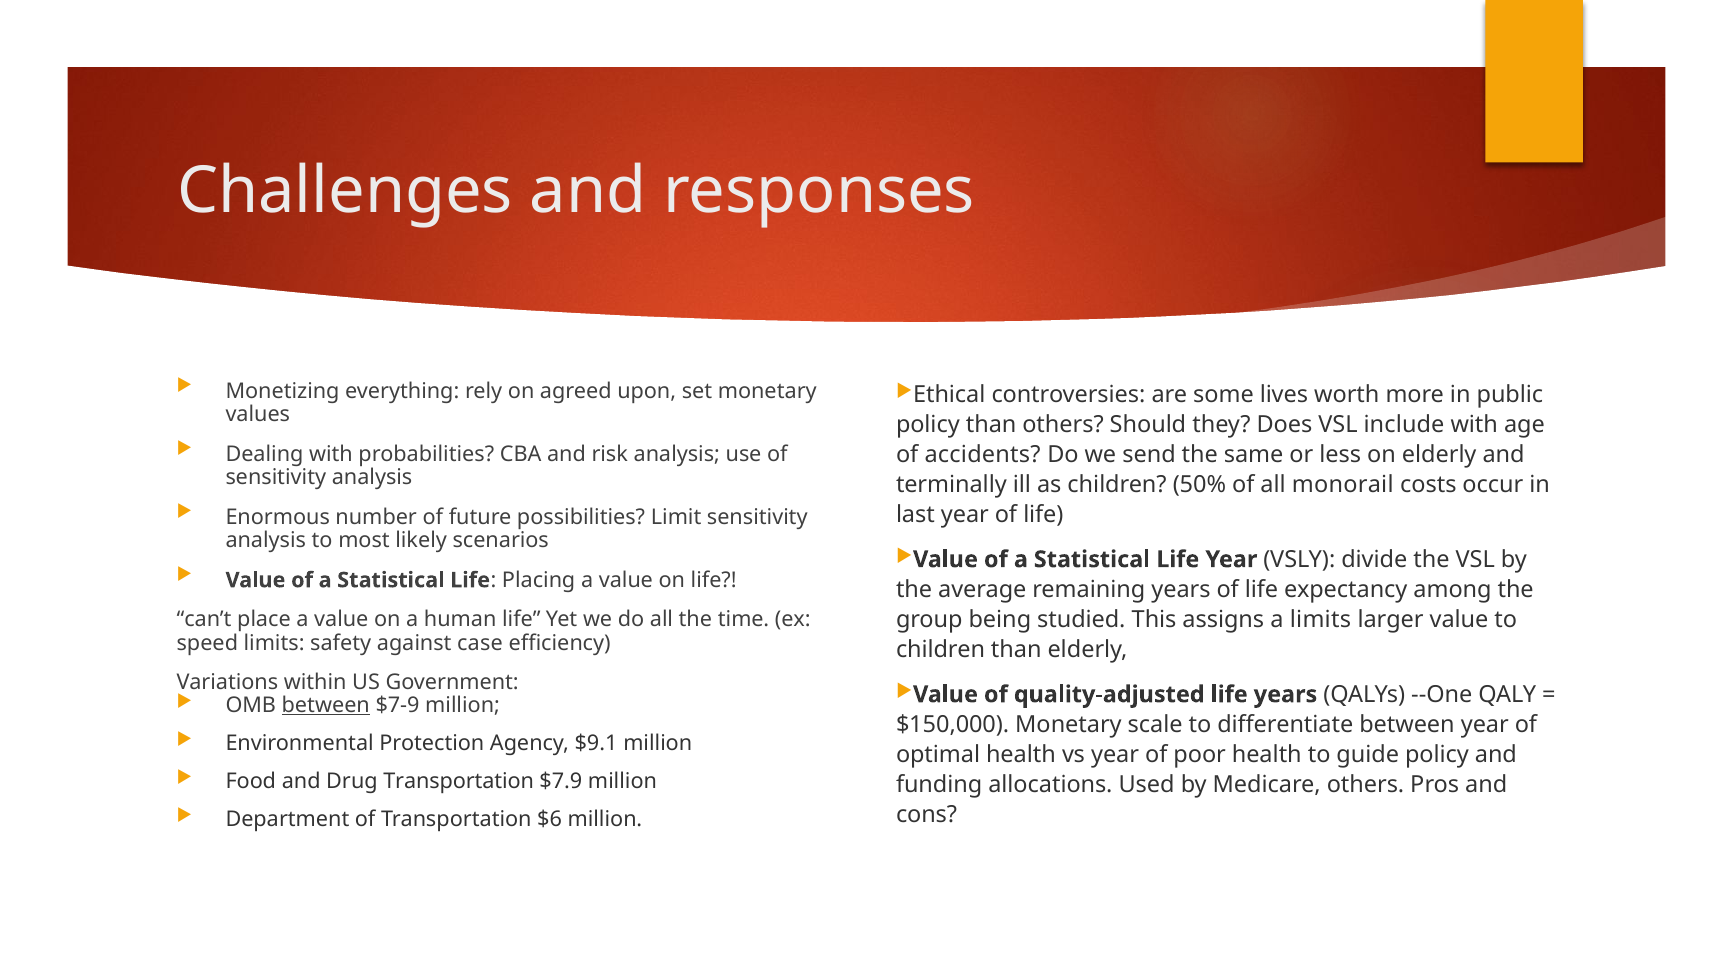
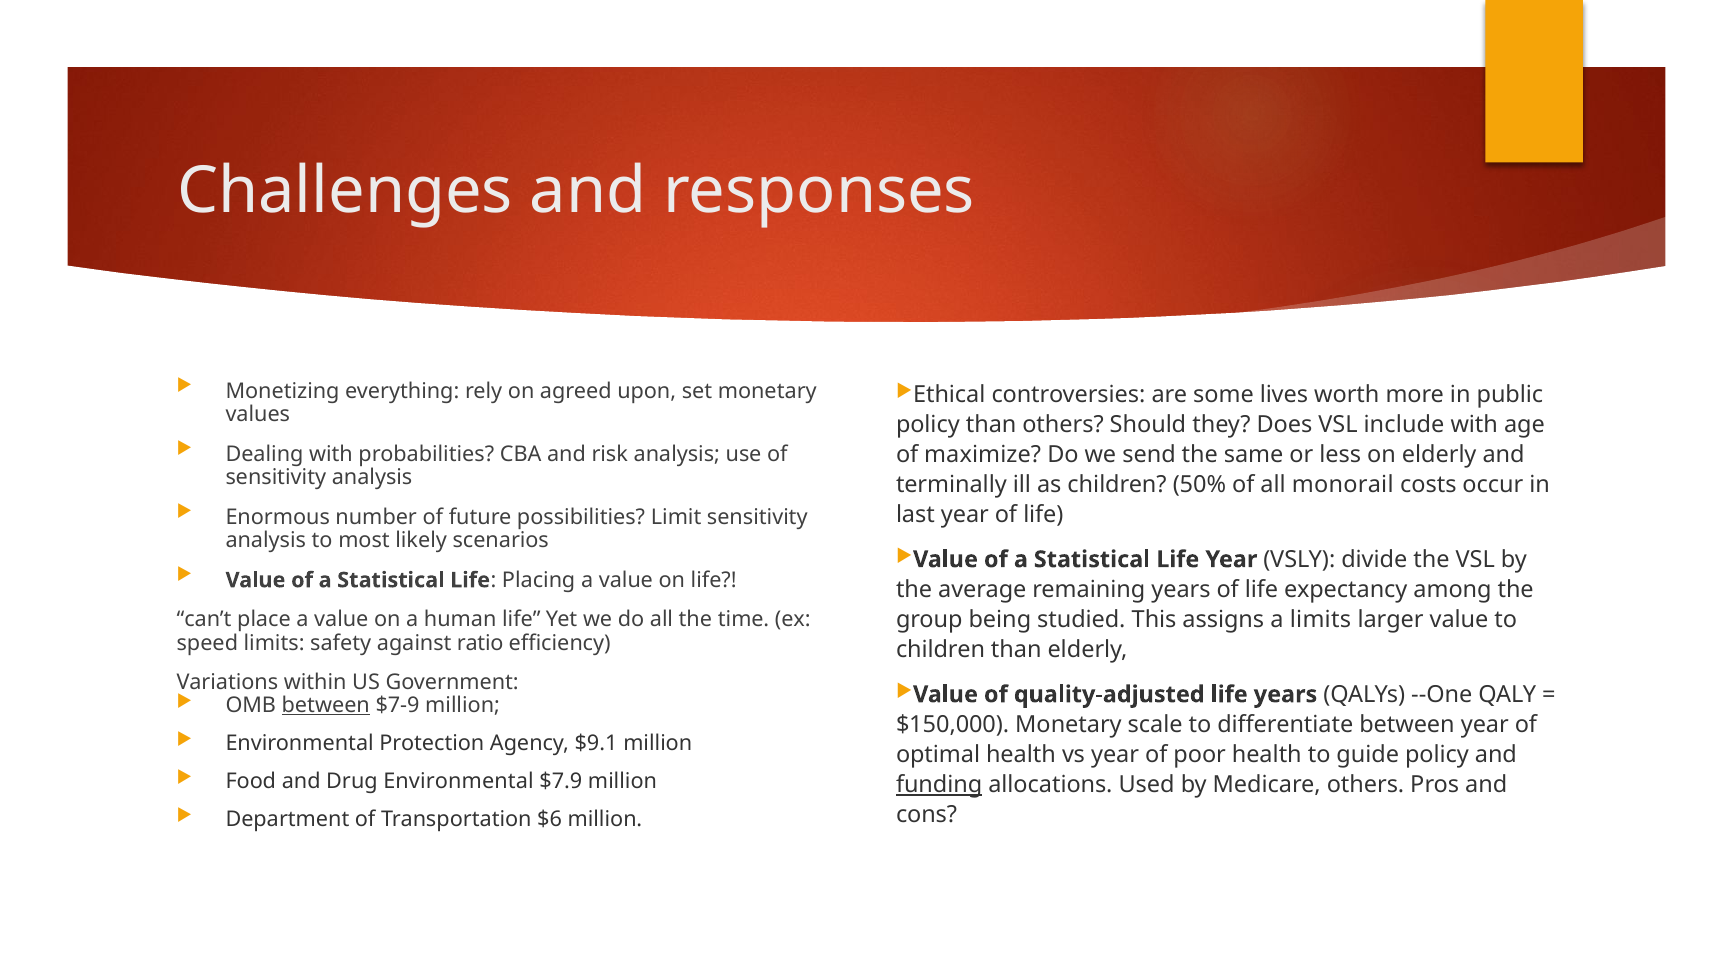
accidents: accidents -> maximize
case: case -> ratio
Drug Transportation: Transportation -> Environmental
funding underline: none -> present
